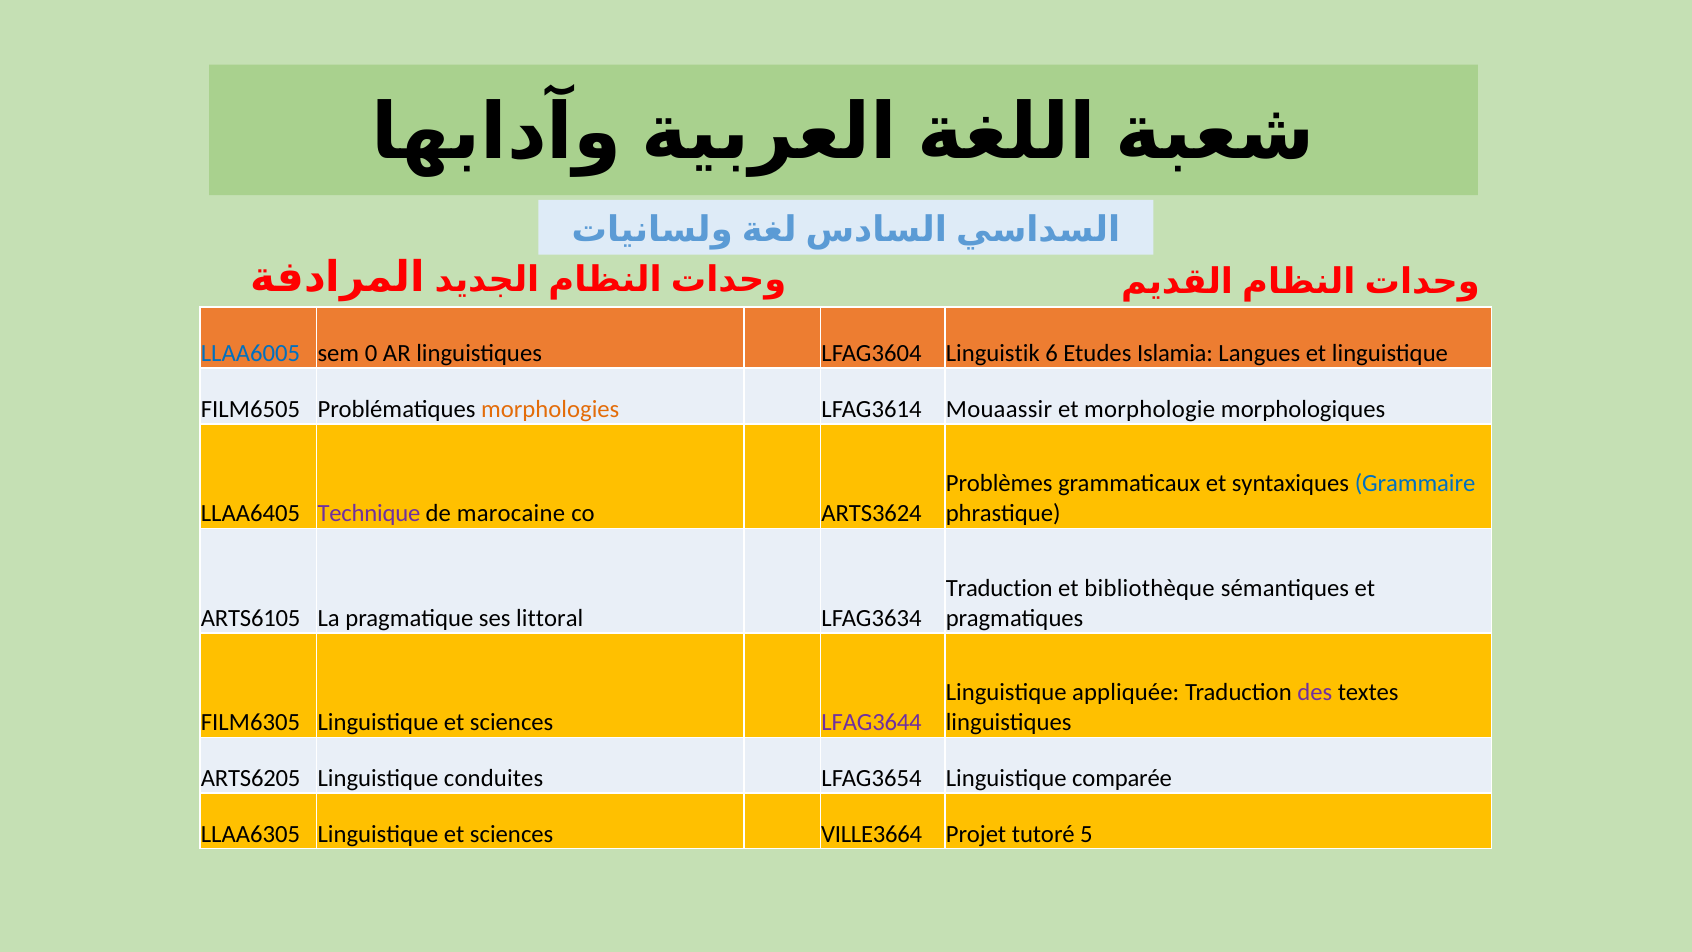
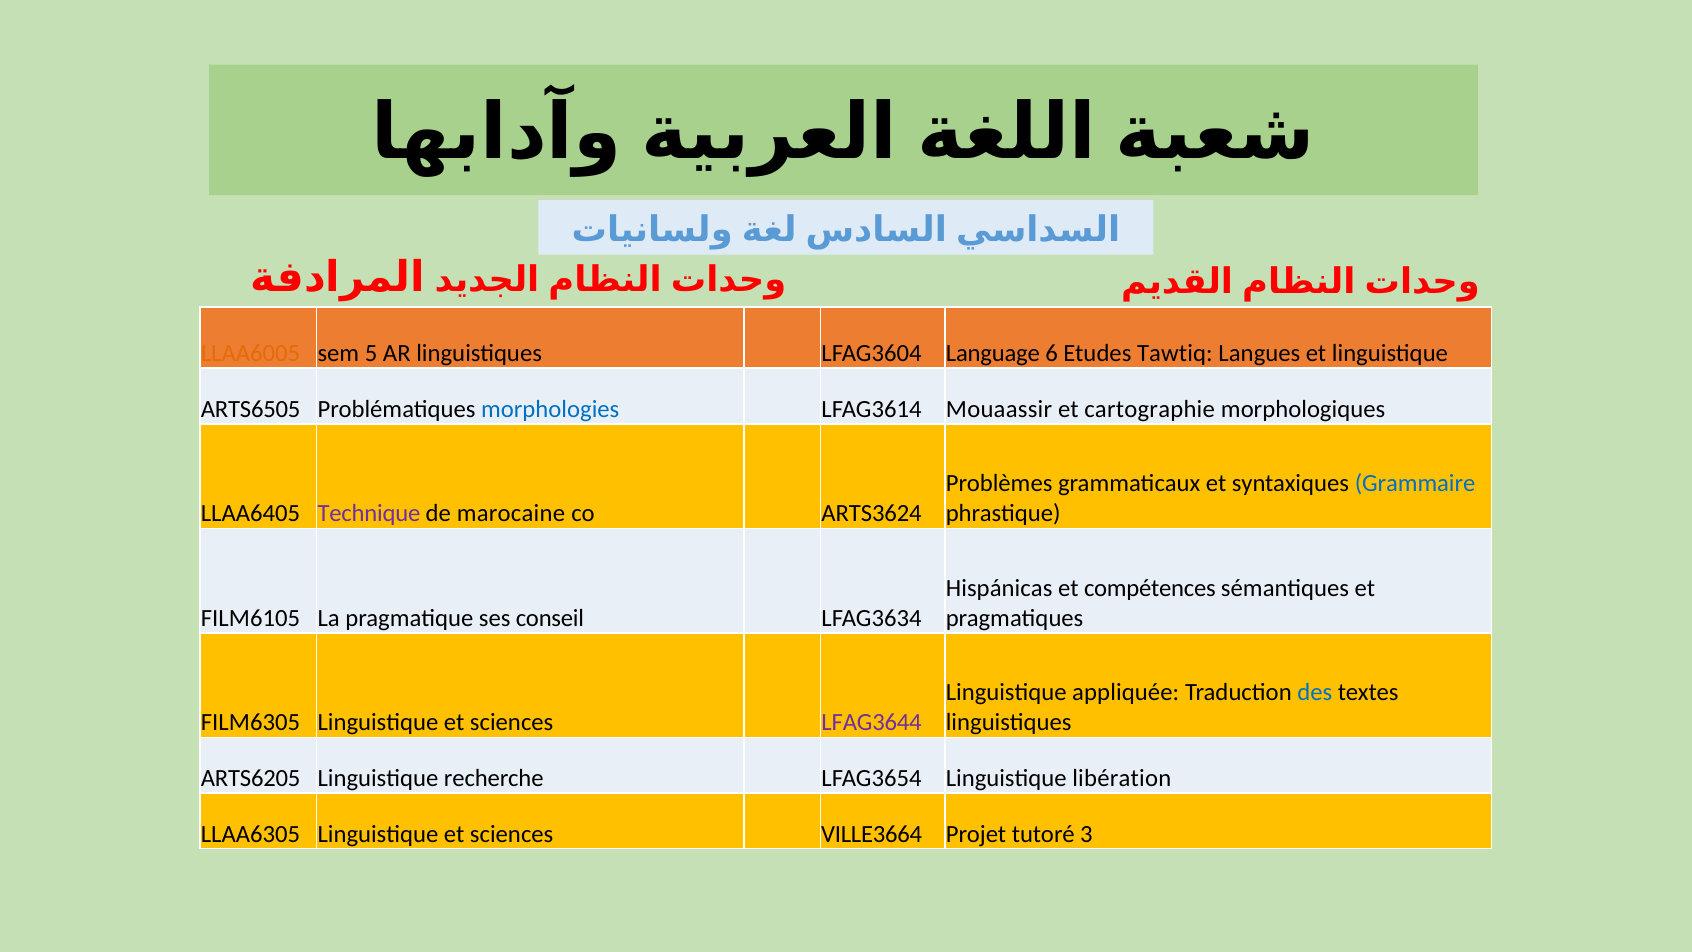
LLAA6005 colour: blue -> orange
0: 0 -> 5
Linguistik: Linguistik -> Language
Islamia: Islamia -> Tawtiq
FILM6505: FILM6505 -> ARTS6505
morphologies colour: orange -> blue
morphologie: morphologie -> cartographie
Traduction at (999, 588): Traduction -> Hispánicas
bibliothèque: bibliothèque -> compétences
ARTS6105: ARTS6105 -> FILM6105
littoral: littoral -> conseil
des colour: purple -> blue
conduites: conduites -> recherche
comparée: comparée -> libération
5: 5 -> 3
